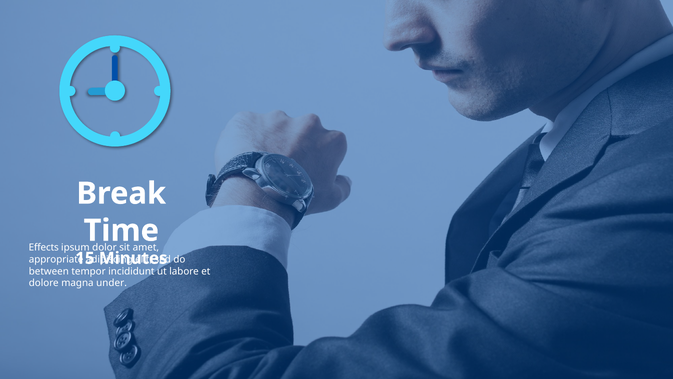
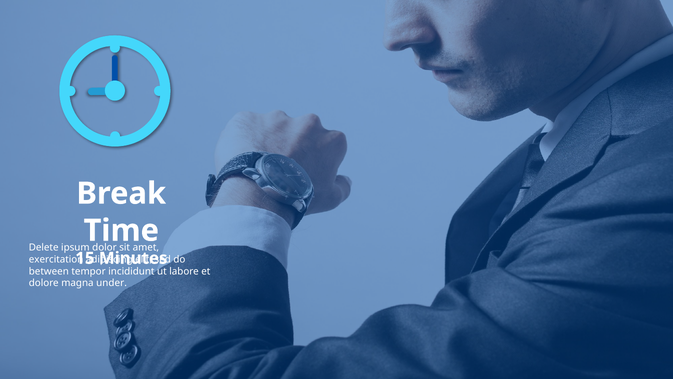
Effects: Effects -> Delete
appropriate: appropriate -> exercitation
